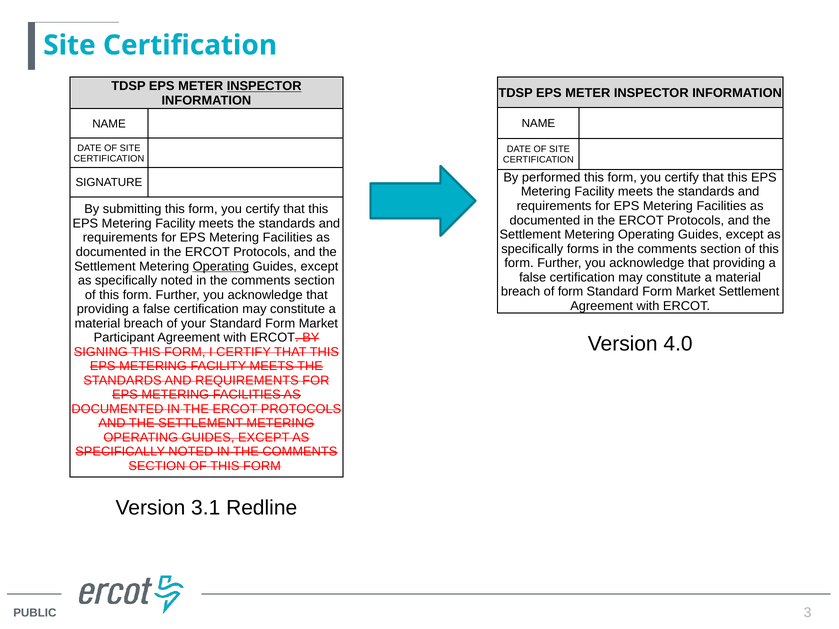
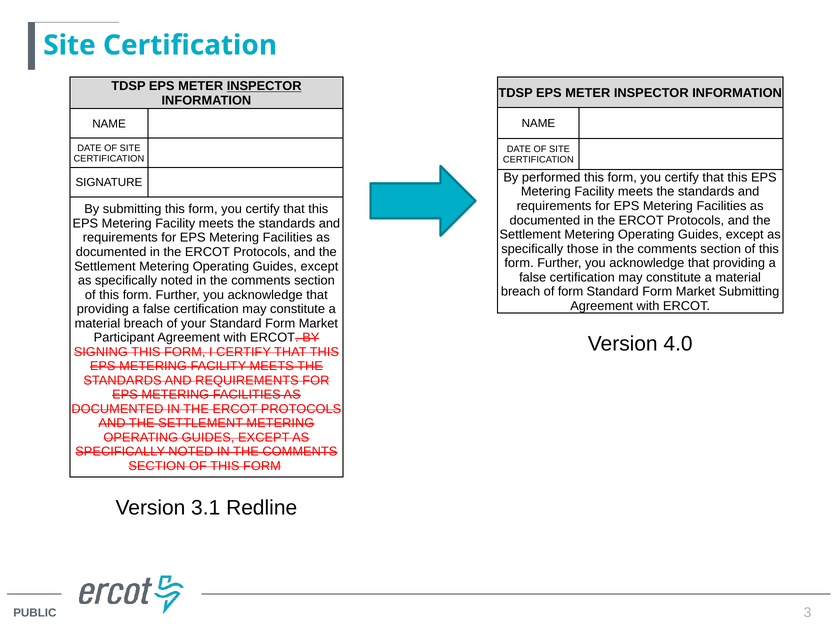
forms: forms -> those
Operating at (221, 266) underline: present -> none
Market Settlement: Settlement -> Submitting
